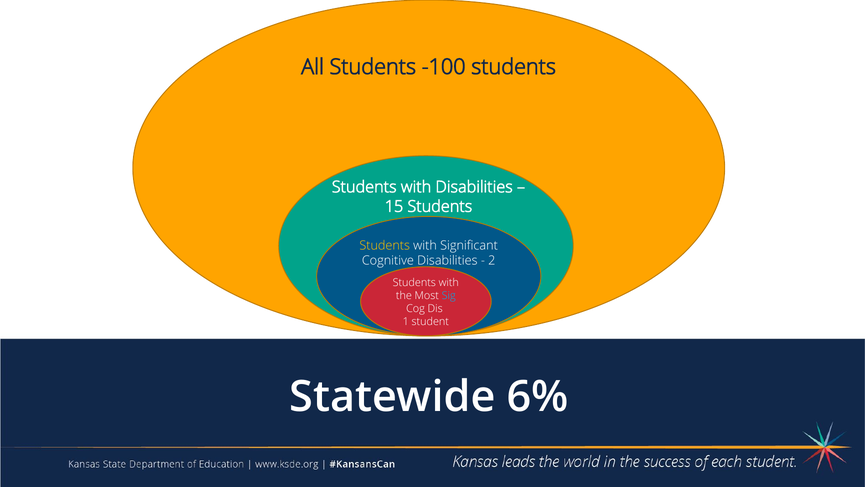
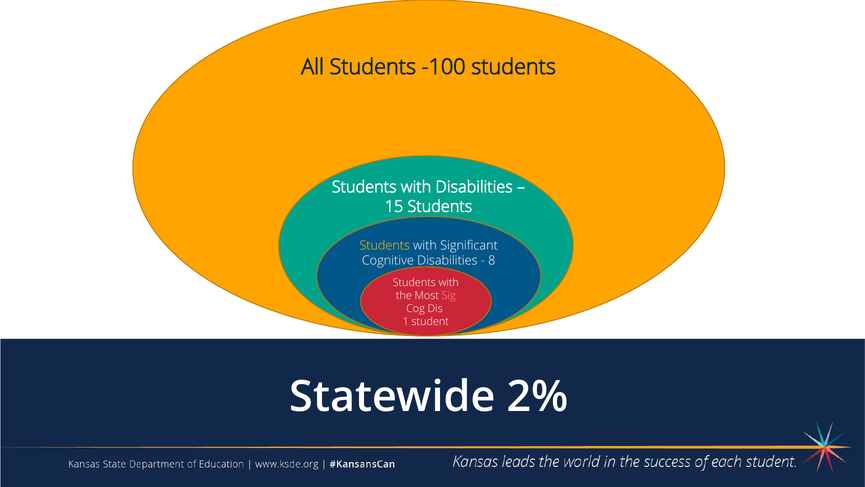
2: 2 -> 8
Sig colour: light blue -> pink
6%: 6% -> 2%
